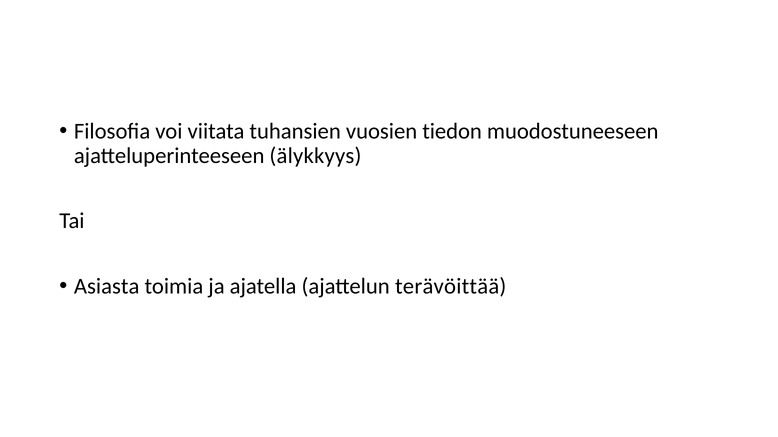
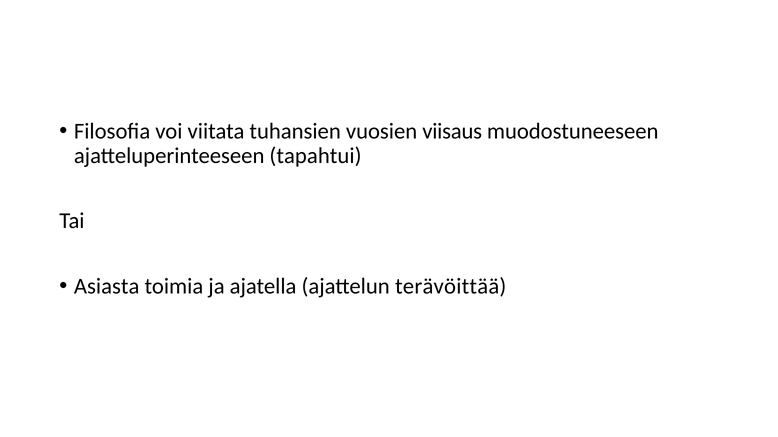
tiedon: tiedon -> viisaus
älykkyys: älykkyys -> tapahtui
